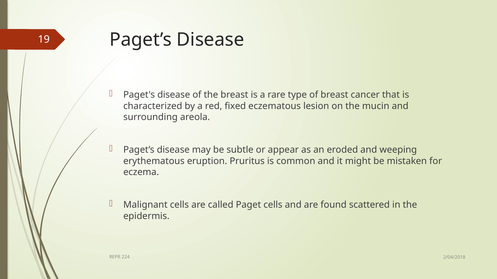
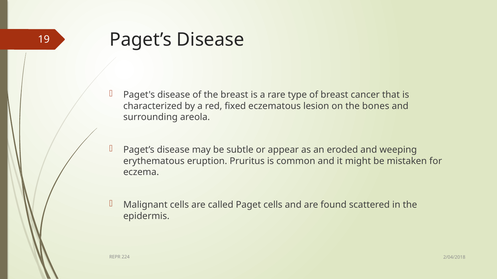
mucin: mucin -> bones
